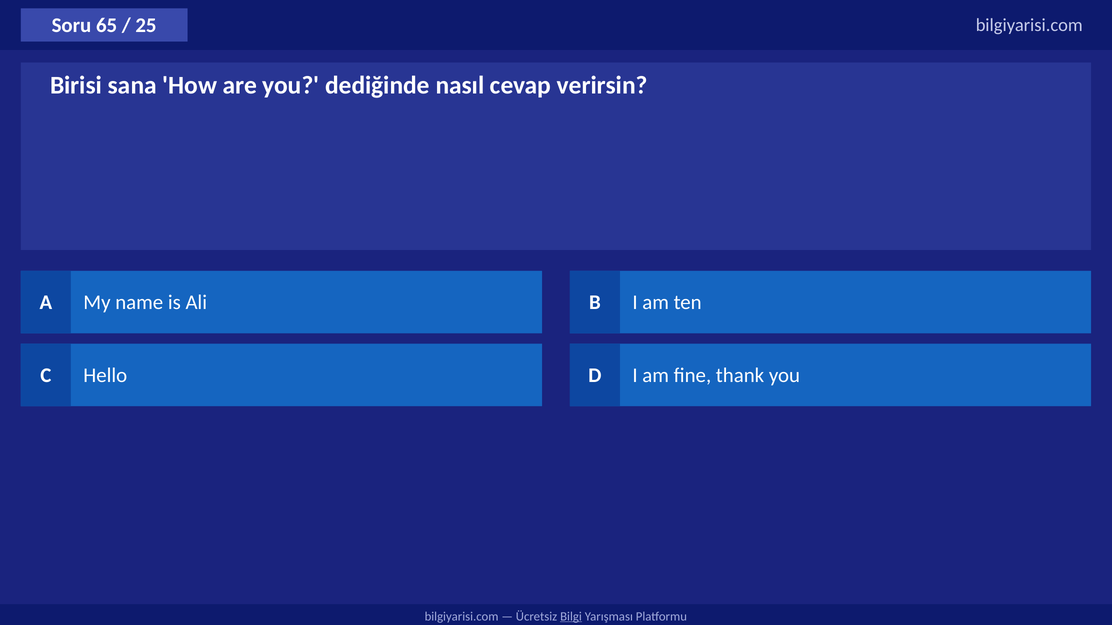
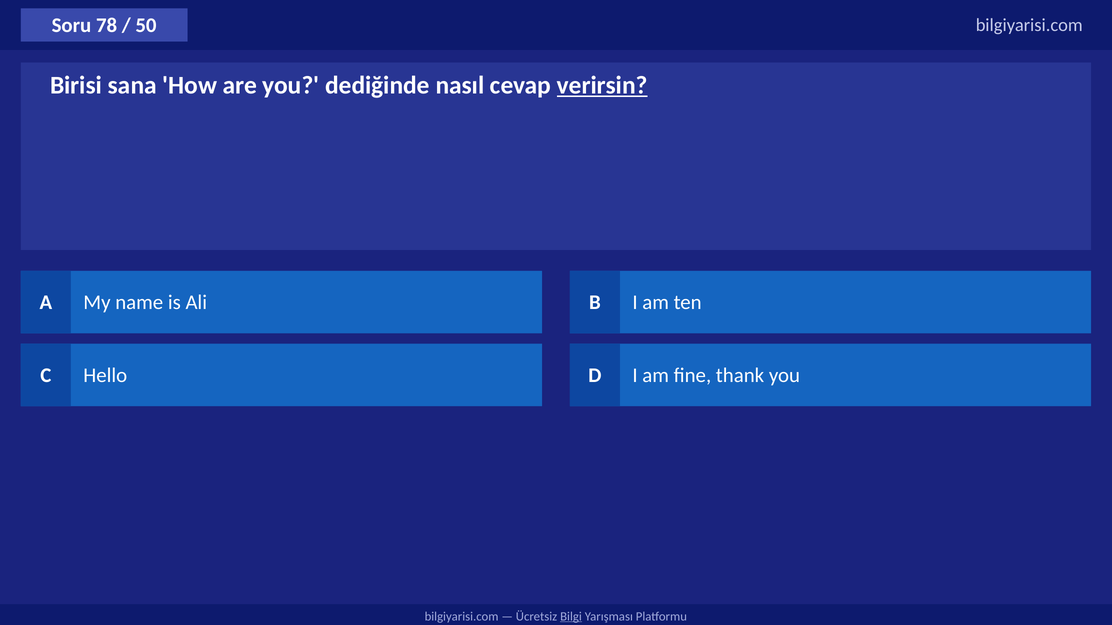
65: 65 -> 78
25: 25 -> 50
verirsin underline: none -> present
